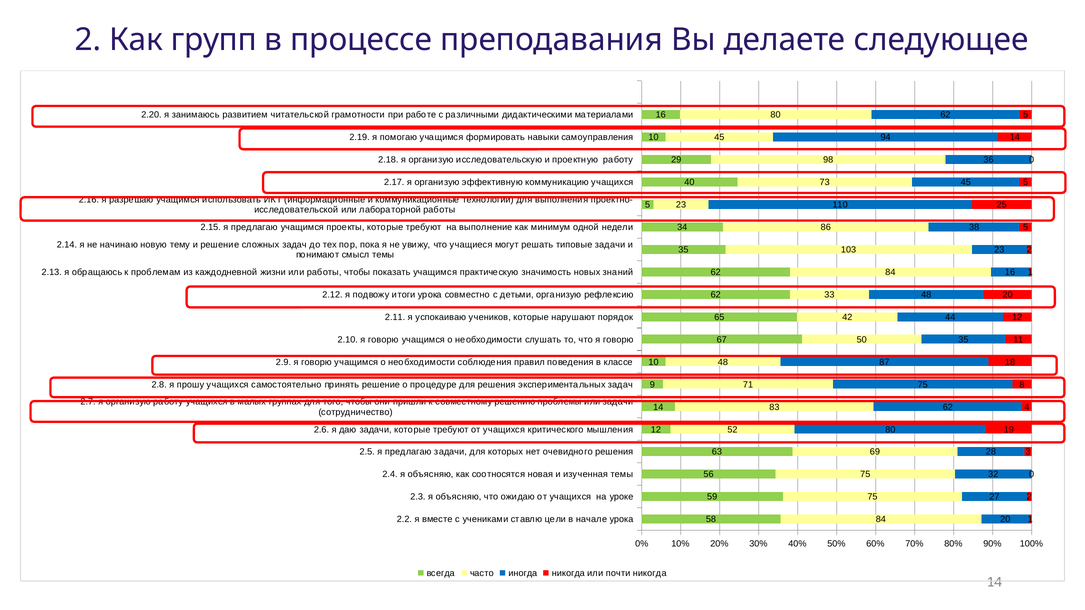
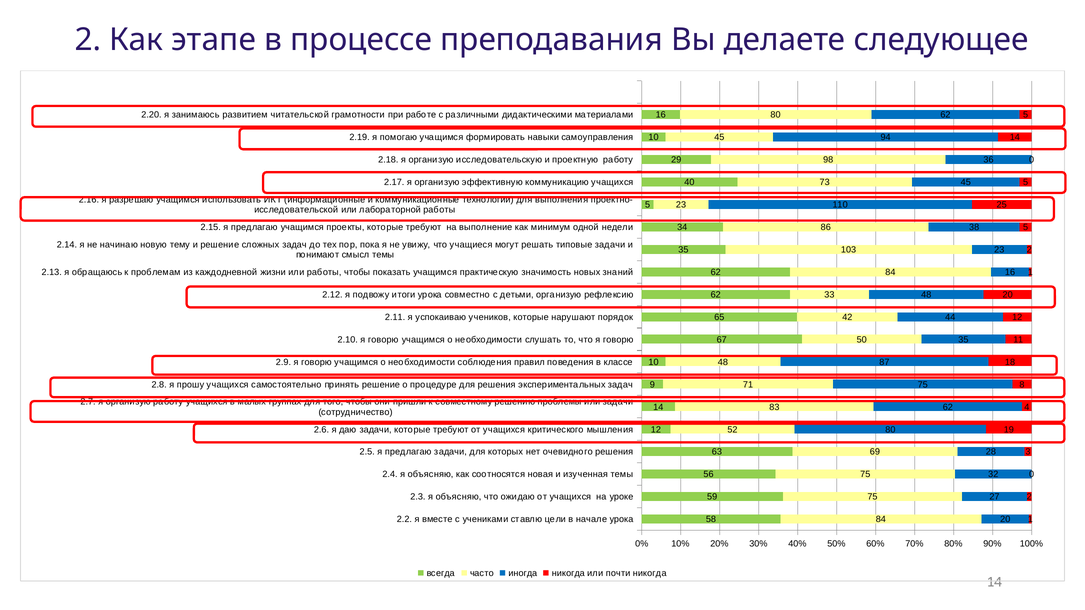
групп: групп -> этапе
